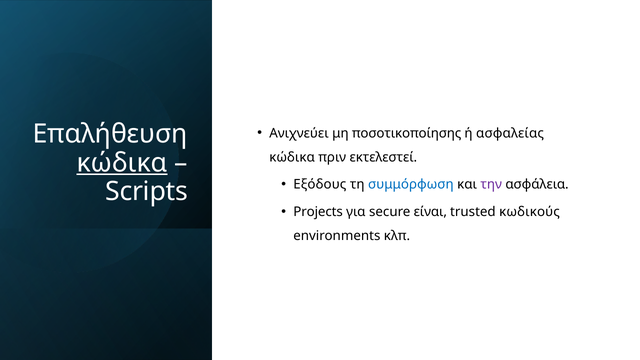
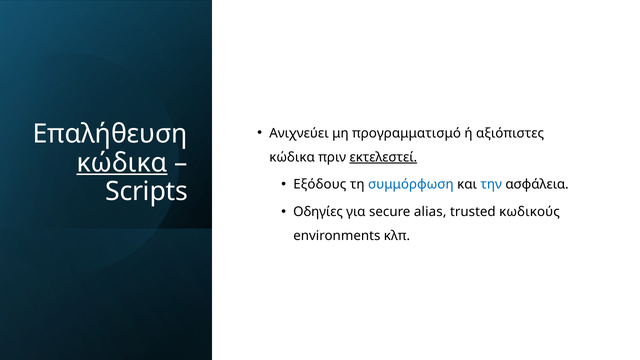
ποσοτικοποίησης: ποσοτικοποίησης -> προγραμματισμό
ασφαλείας: ασφαλείας -> αξιόπιστες
εκτελεστεί underline: none -> present
την colour: purple -> blue
Projects: Projects -> Οδηγίες
είναι: είναι -> alias
